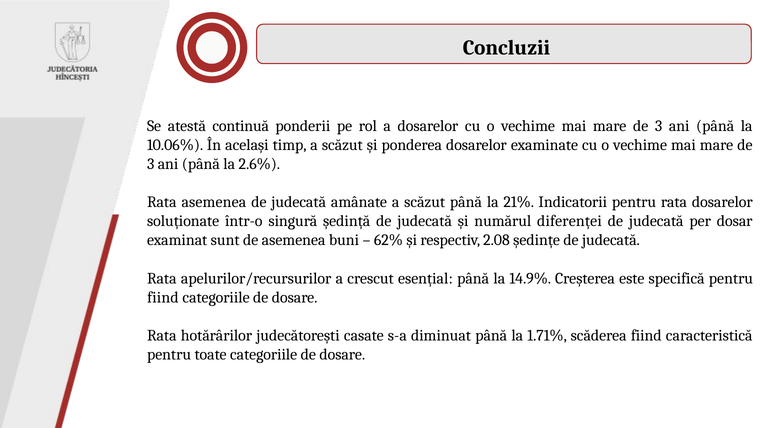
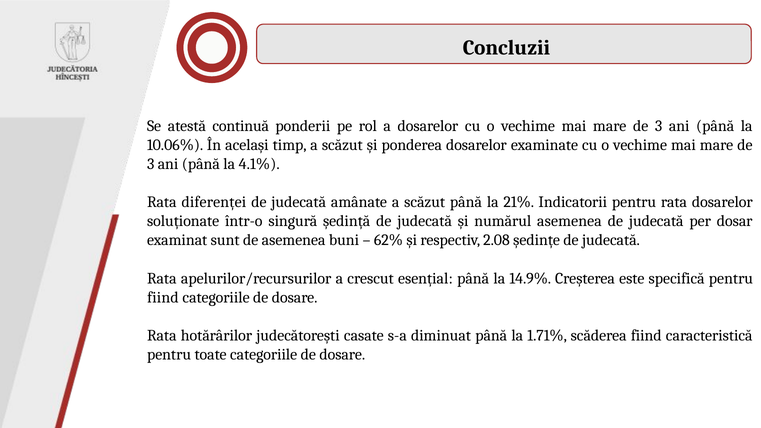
2.6%: 2.6% -> 4.1%
Rata asemenea: asemenea -> diferenței
numărul diferenței: diferenței -> asemenea
